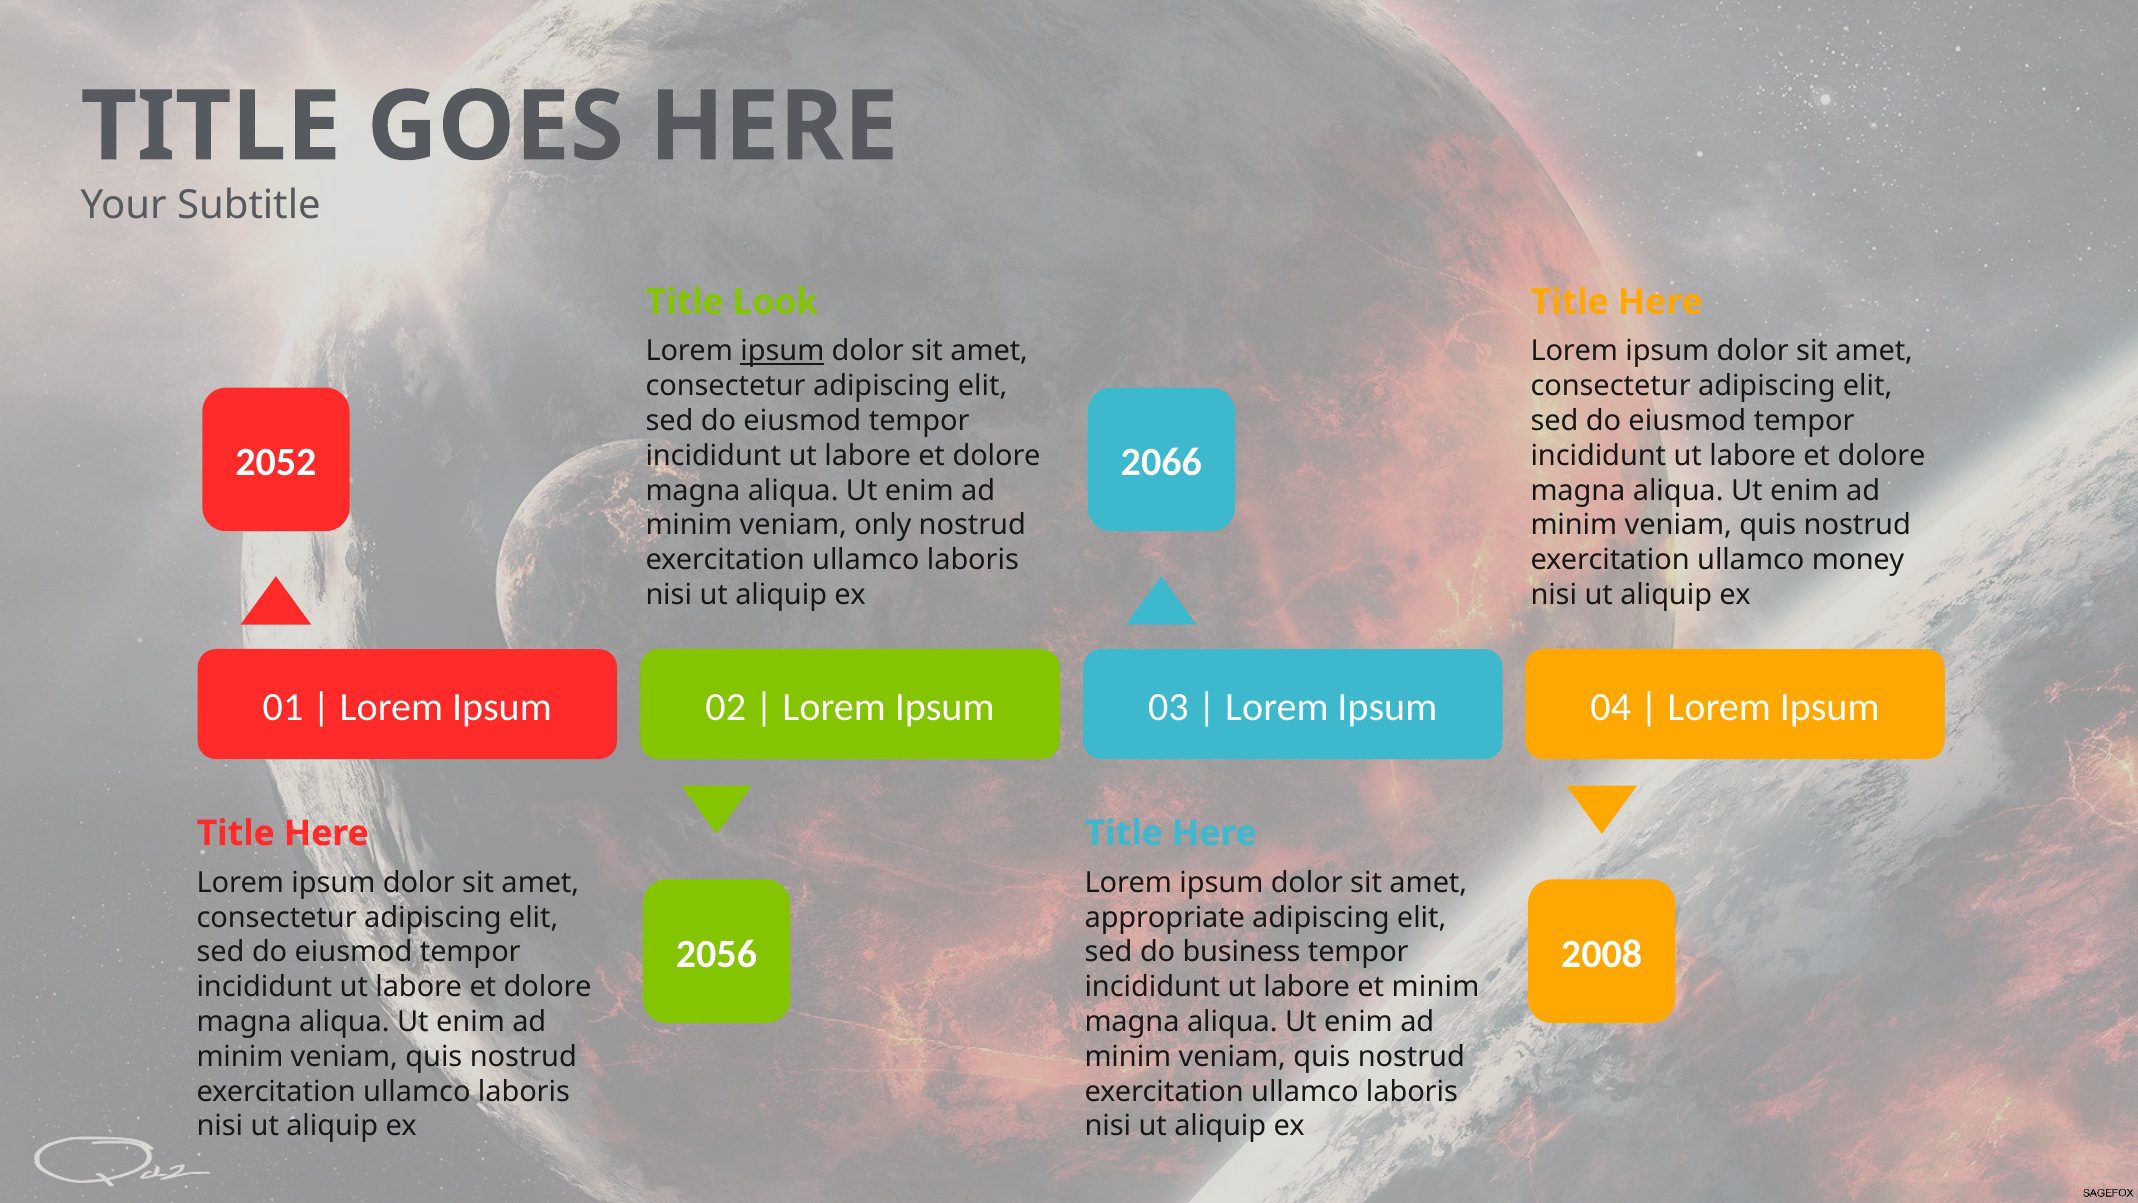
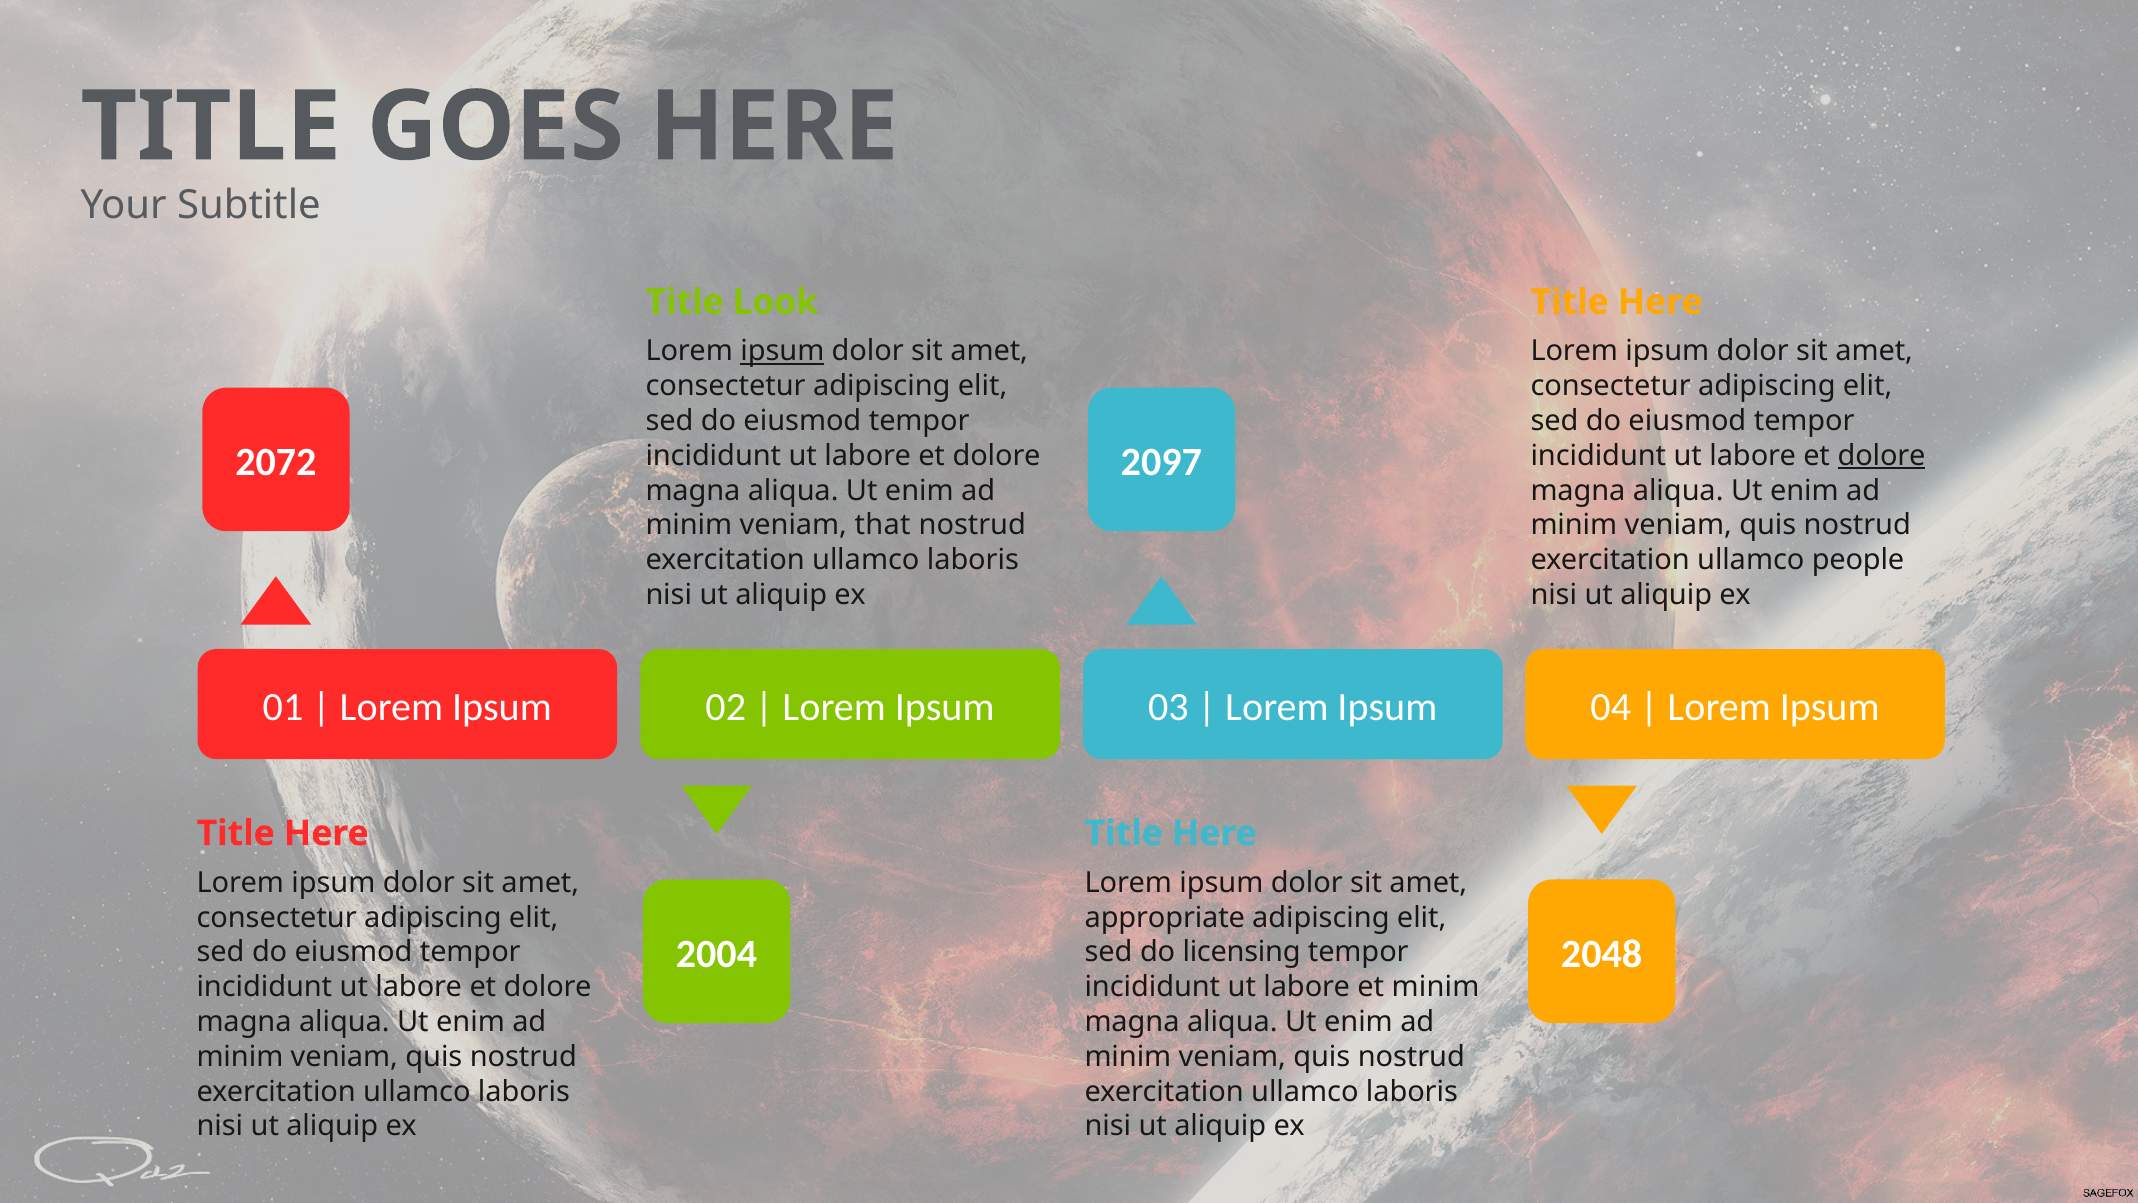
2052: 2052 -> 2072
2066: 2066 -> 2097
dolore at (1882, 456) underline: none -> present
only: only -> that
money: money -> people
2056: 2056 -> 2004
2008: 2008 -> 2048
business: business -> licensing
